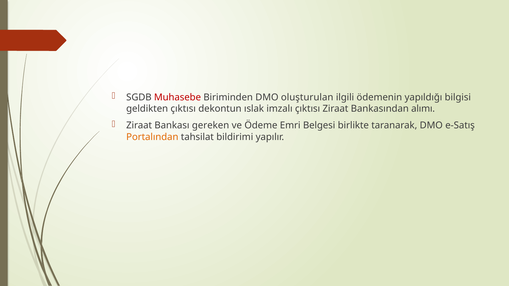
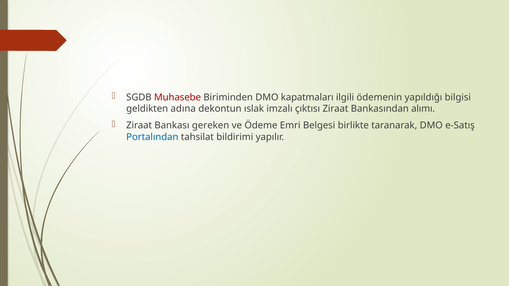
oluşturulan: oluşturulan -> kapatmaları
geldikten çıktısı: çıktısı -> adına
Portalından colour: orange -> blue
